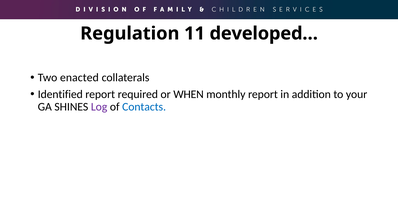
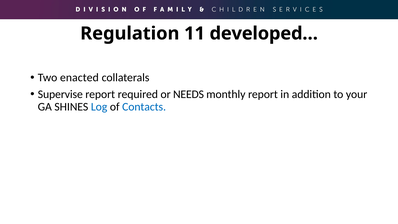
Identified: Identified -> Supervise
WHEN: WHEN -> NEEDS
Log colour: purple -> blue
